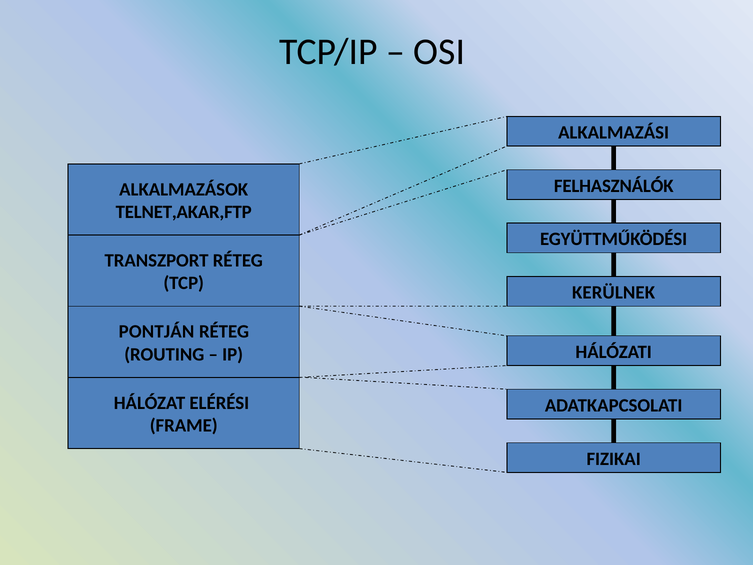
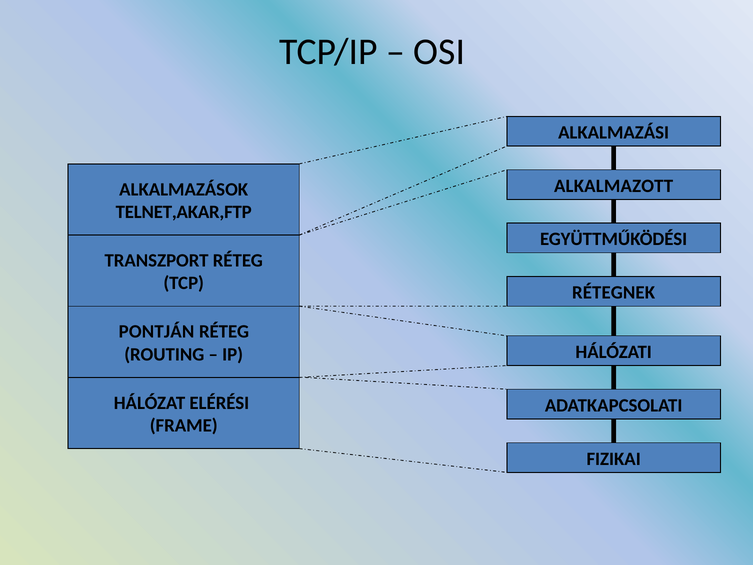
FELHASZNÁLÓK: FELHASZNÁLÓK -> ALKALMAZOTT
KERÜLNEK: KERÜLNEK -> RÉTEGNEK
